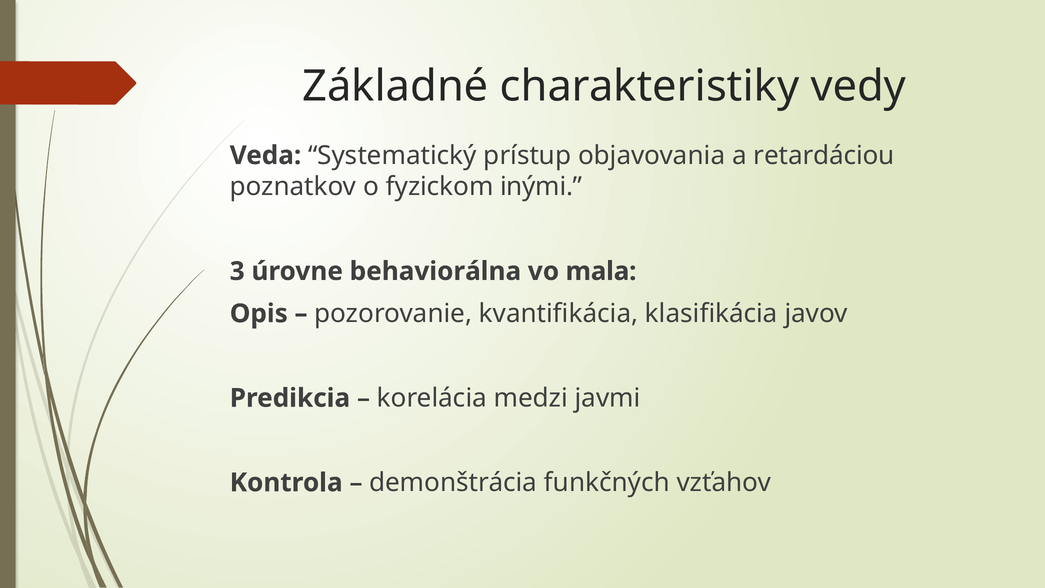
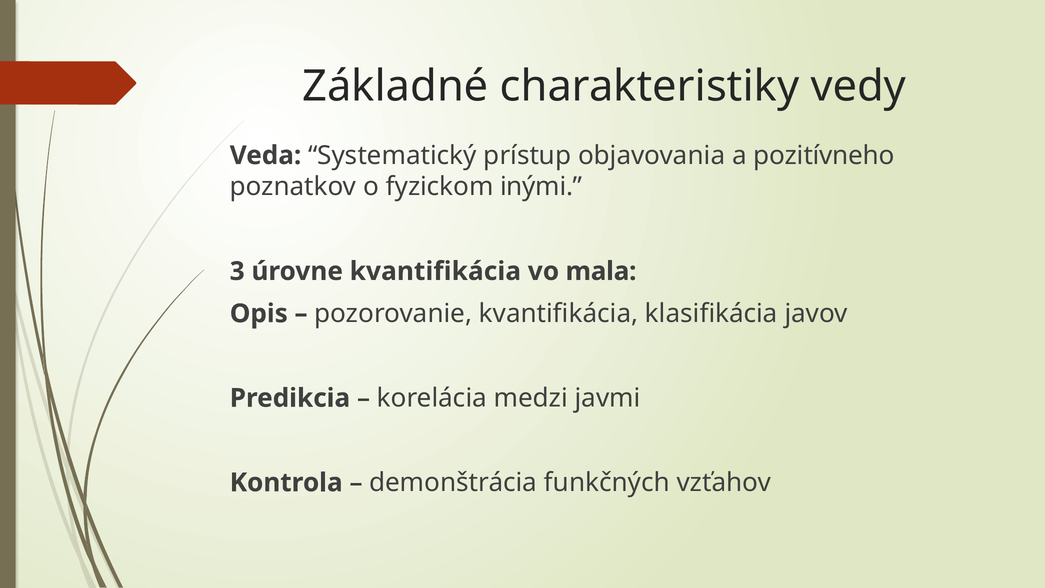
retardáciou: retardáciou -> pozitívneho
úrovne behaviorálna: behaviorálna -> kvantifikácia
